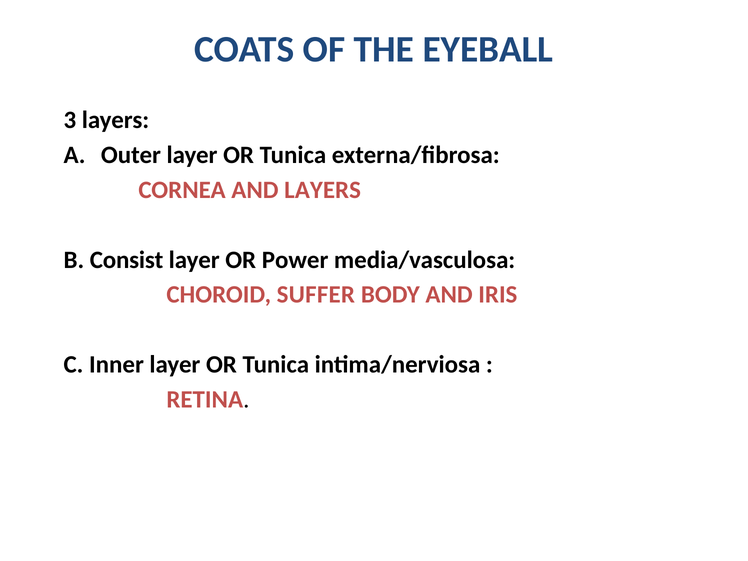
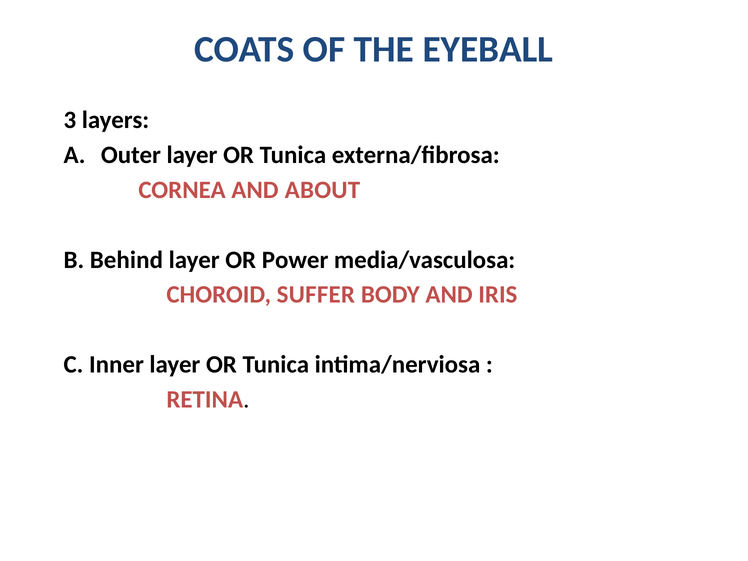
AND LAYERS: LAYERS -> ABOUT
Consist: Consist -> Behind
